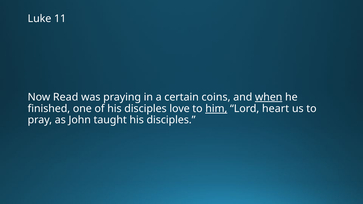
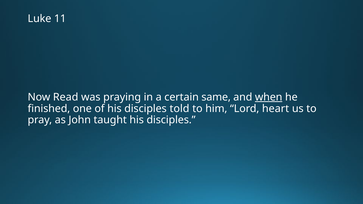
coins: coins -> same
love: love -> told
him underline: present -> none
